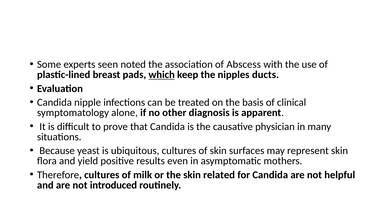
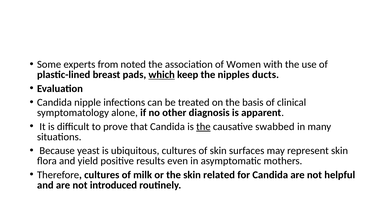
seen: seen -> from
Abscess: Abscess -> Women
the at (203, 127) underline: none -> present
physician: physician -> swabbed
